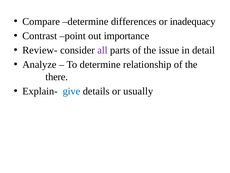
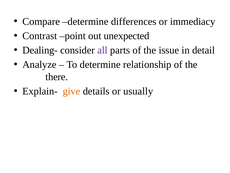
inadequacy: inadequacy -> immediacy
importance: importance -> unexpected
Review-: Review- -> Dealing-
give colour: blue -> orange
